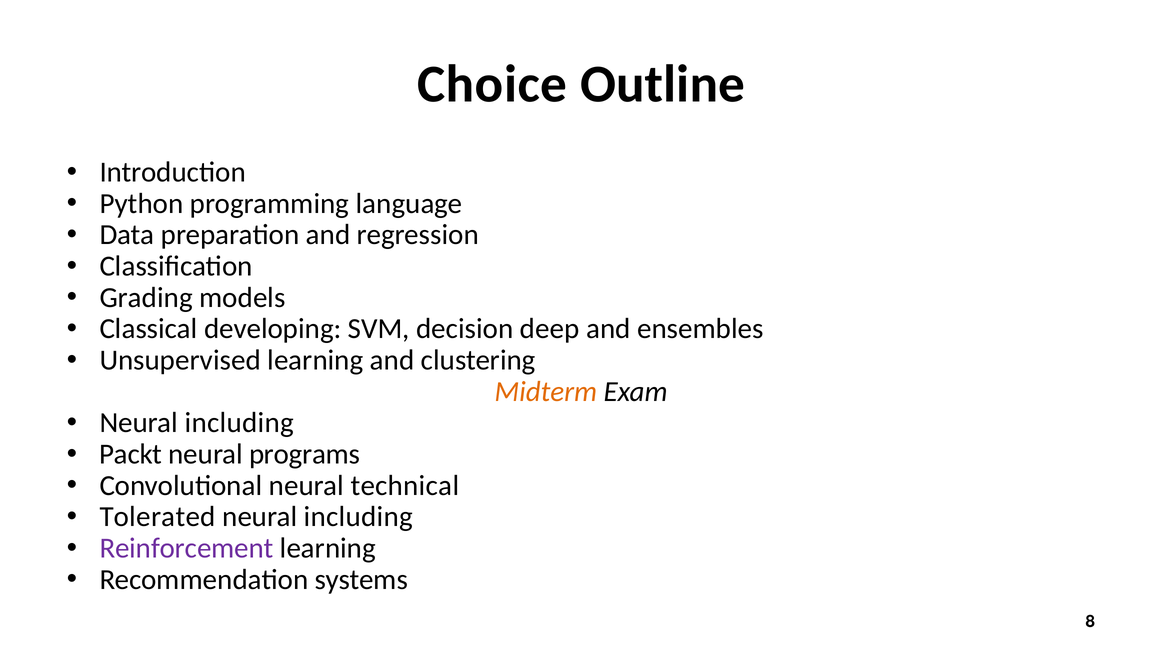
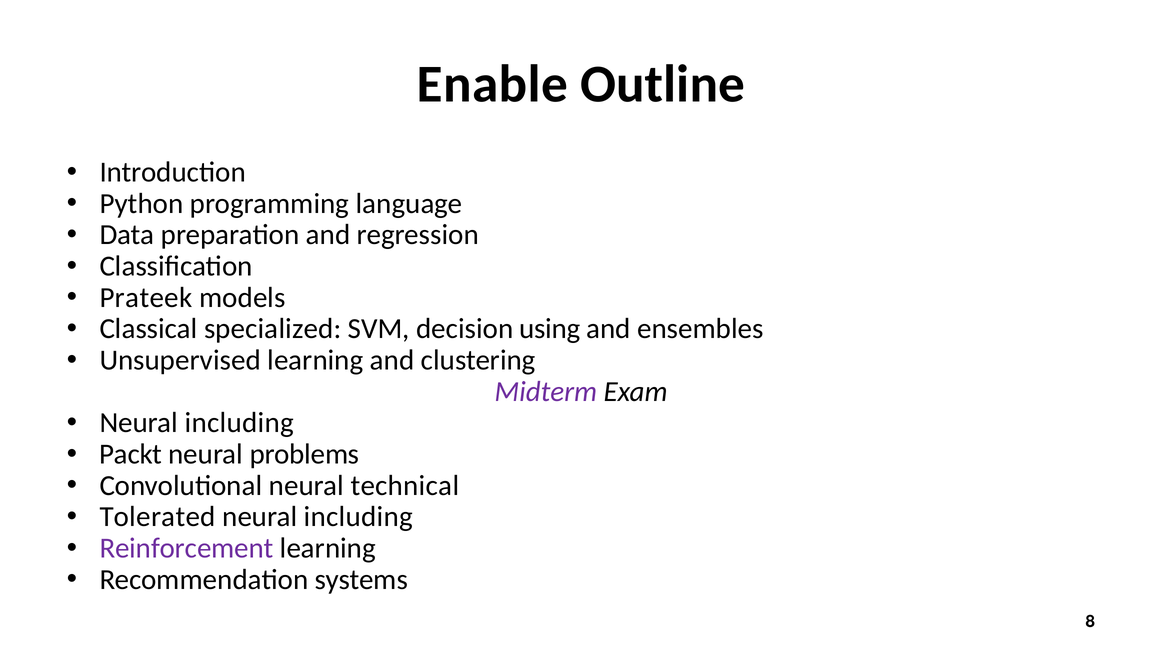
Choice: Choice -> Enable
Grading: Grading -> Prateek
developing: developing -> specialized
deep: deep -> using
Midterm colour: orange -> purple
programs: programs -> problems
